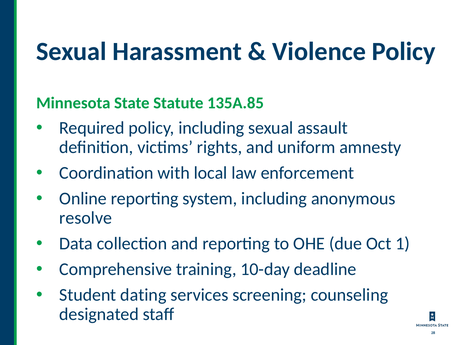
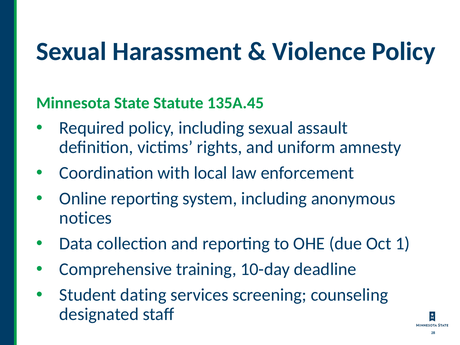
135A.85: 135A.85 -> 135A.45
resolve: resolve -> notices
